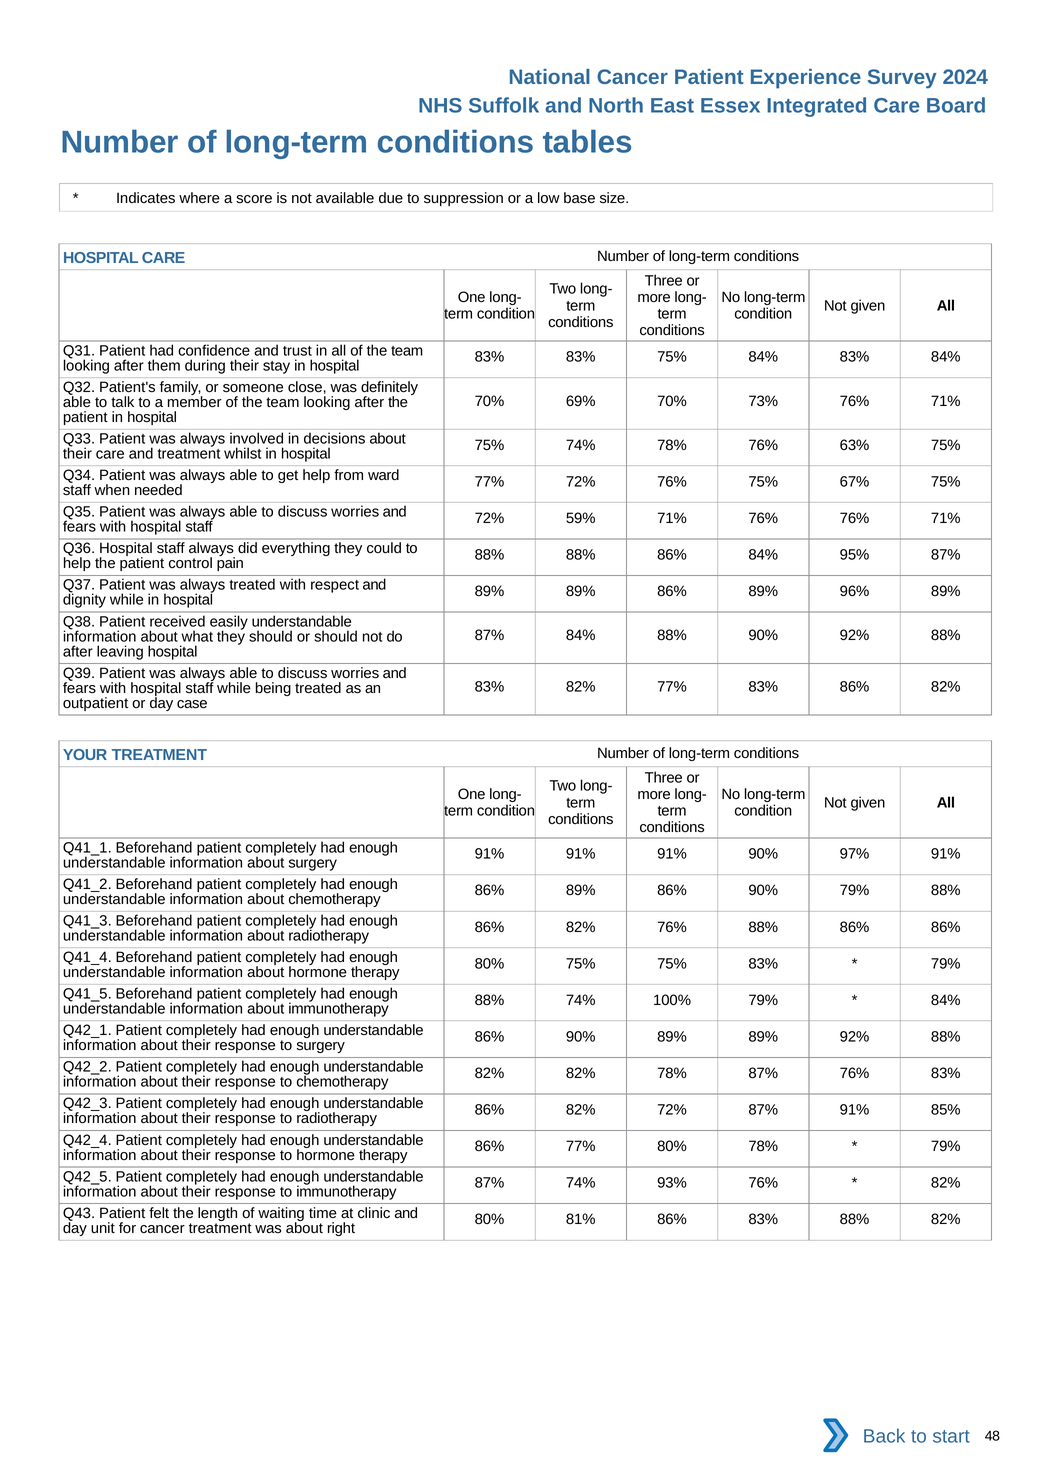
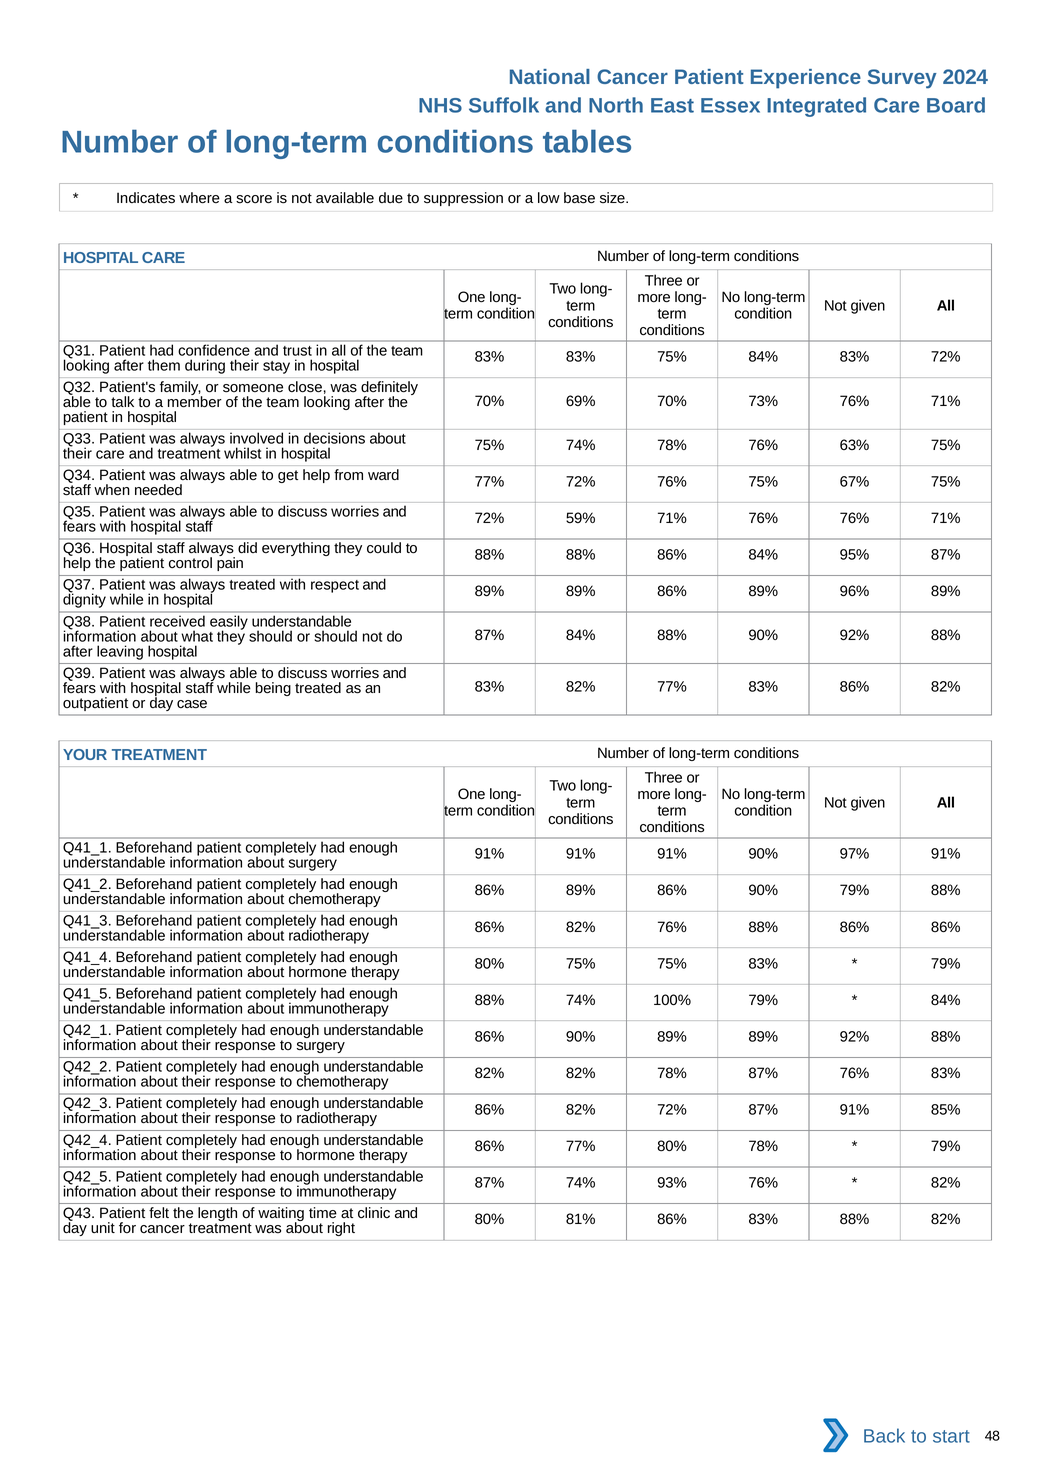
83% 84%: 84% -> 72%
